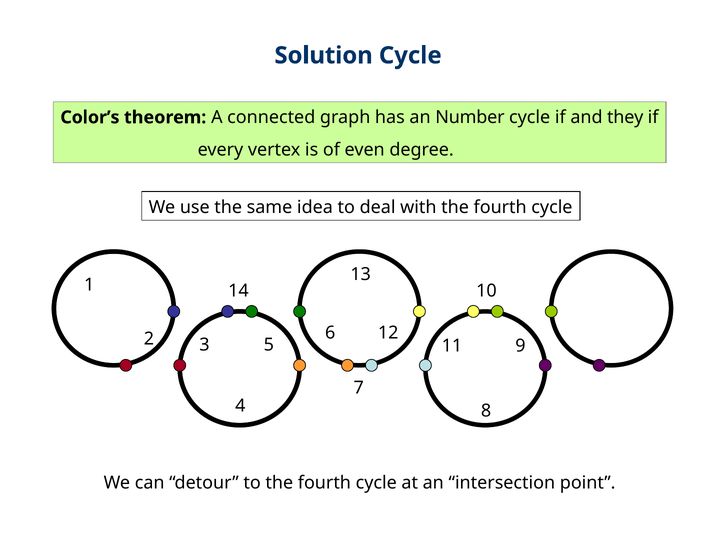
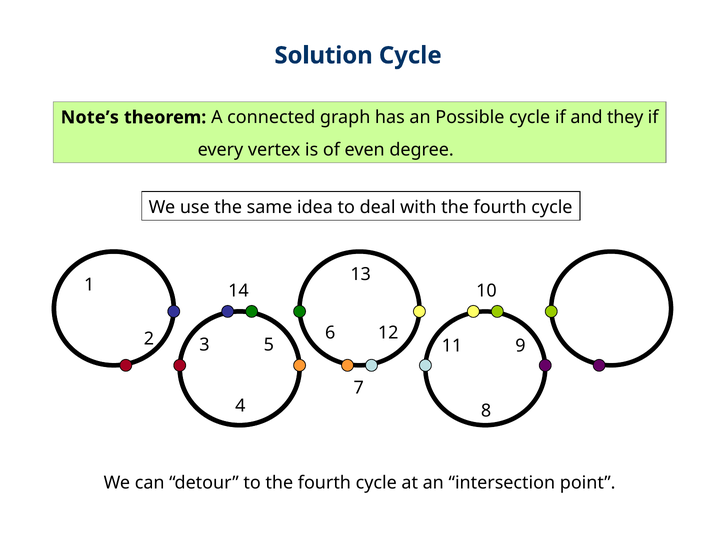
Color’s: Color’s -> Note’s
Number: Number -> Possible
